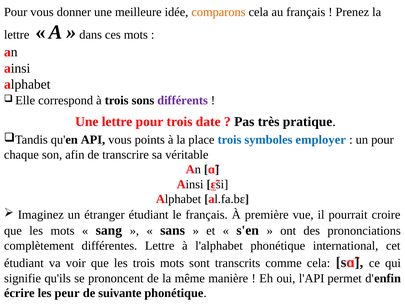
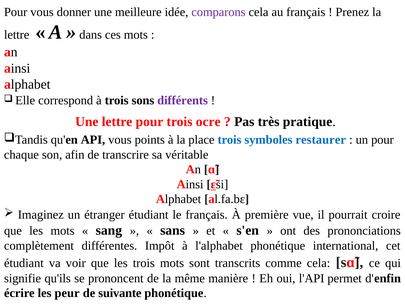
comparons colour: orange -> purple
date: date -> ocre
employer: employer -> restaurer
différentes Lettre: Lettre -> Impôt
